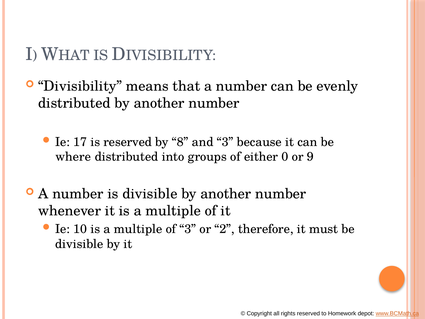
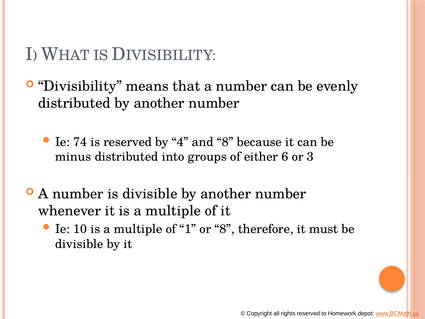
17: 17 -> 74
8: 8 -> 4
and 3: 3 -> 8
where: where -> minus
0: 0 -> 6
9: 9 -> 3
of 3: 3 -> 1
or 2: 2 -> 8
